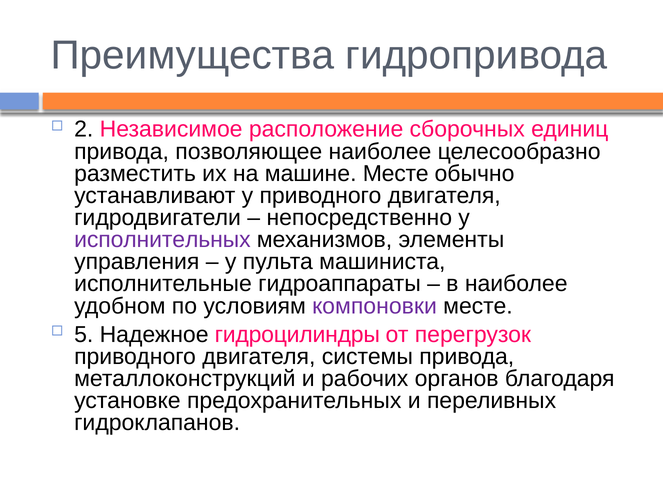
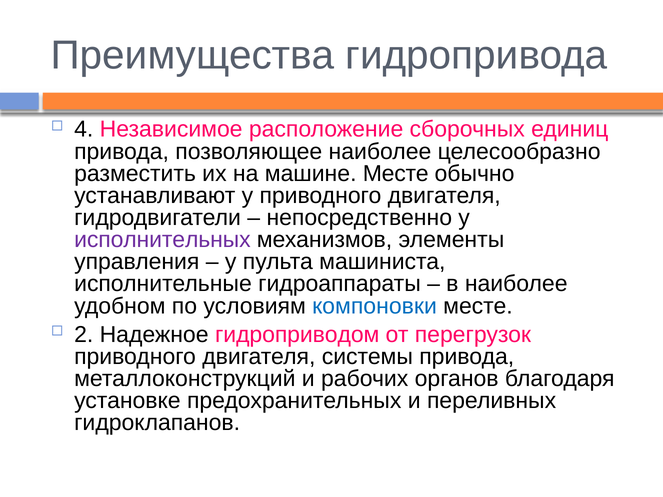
2: 2 -> 4
компоновки colour: purple -> blue
5: 5 -> 2
гидроцилиндры: гидроцилиндры -> гидроприводом
